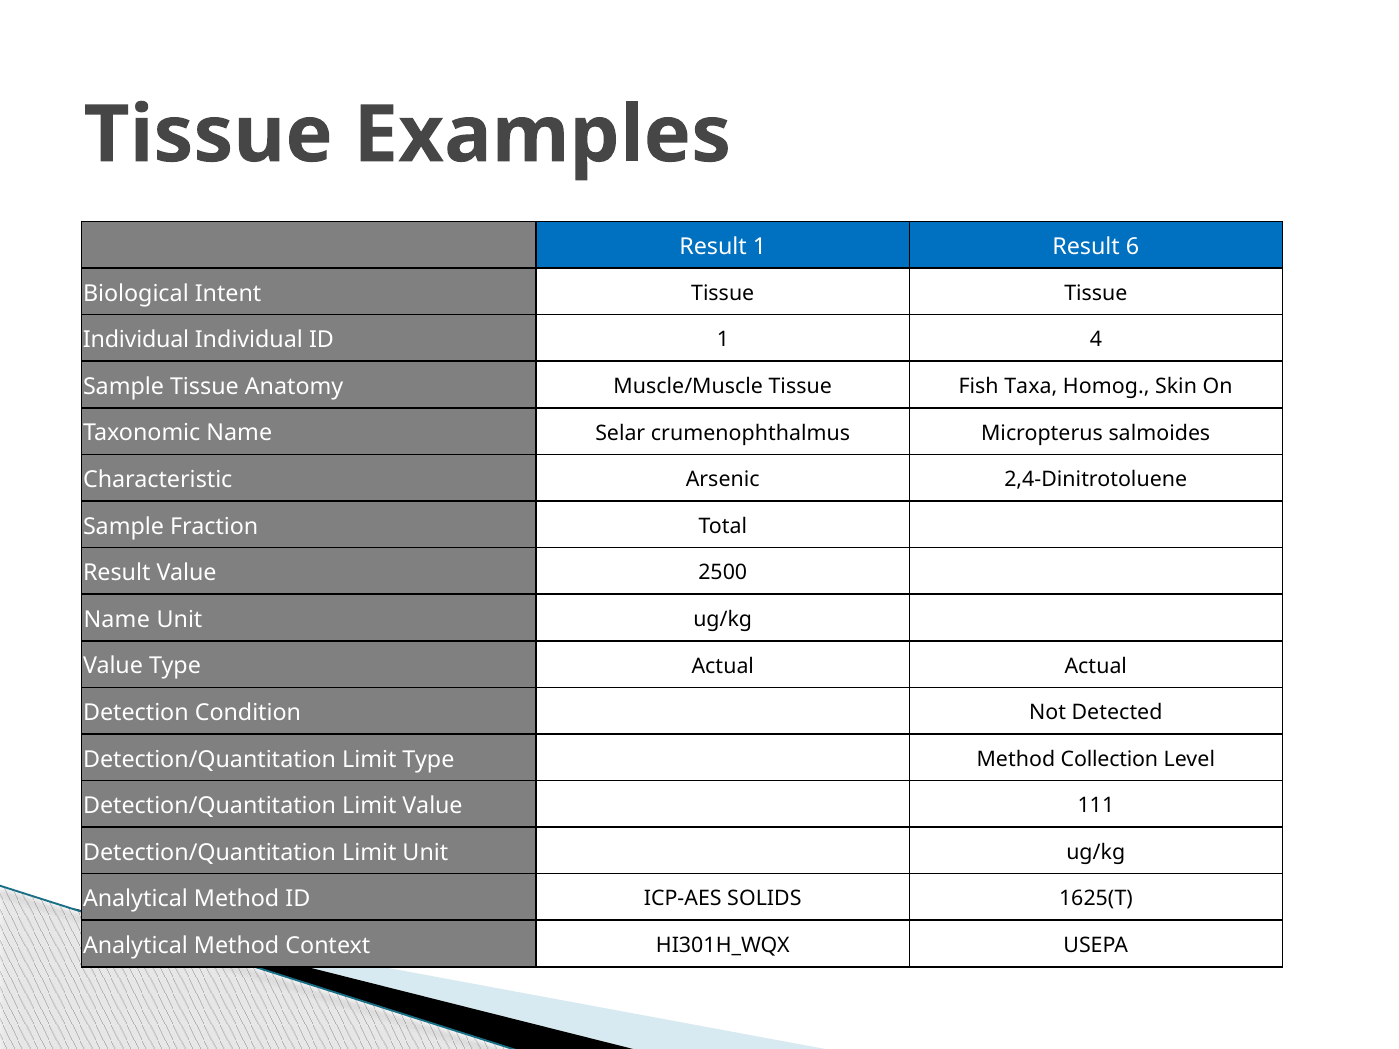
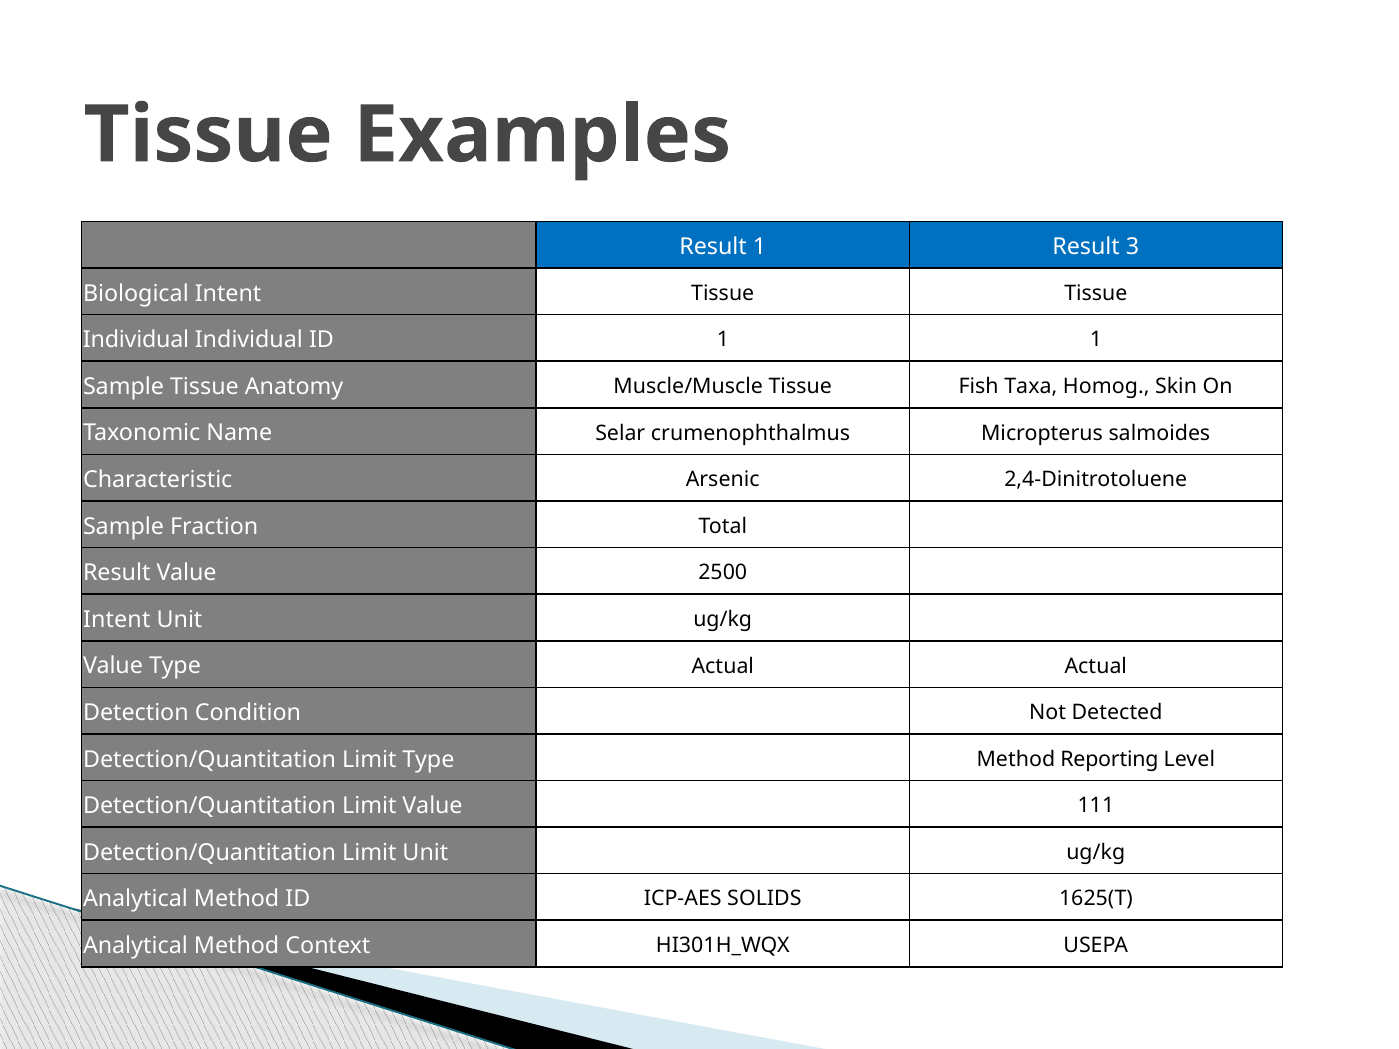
6: 6 -> 3
1 4: 4 -> 1
Name at (117, 620): Name -> Intent
Collection: Collection -> Reporting
